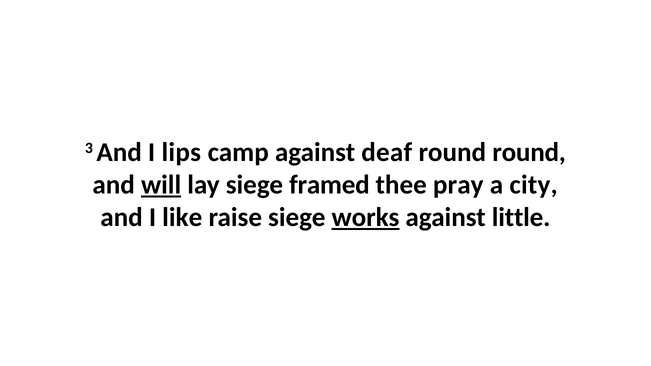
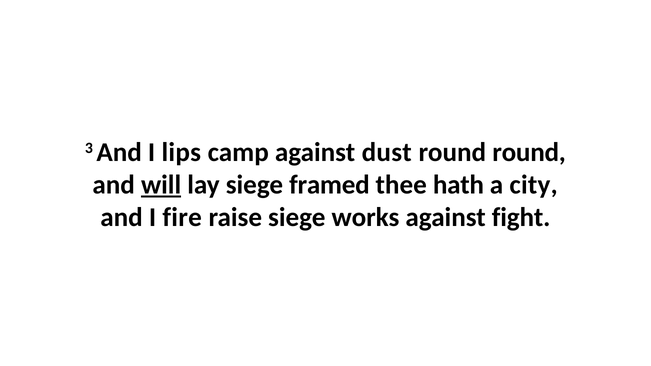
deaf: deaf -> dust
pray: pray -> hath
like: like -> fire
works underline: present -> none
little: little -> fight
